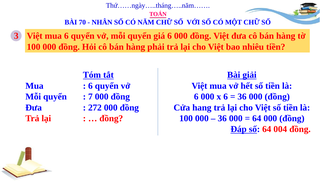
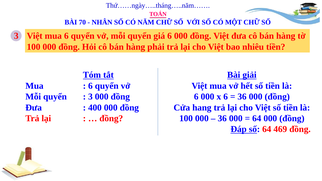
7 at (90, 97): 7 -> 3
272: 272 -> 400
004: 004 -> 469
